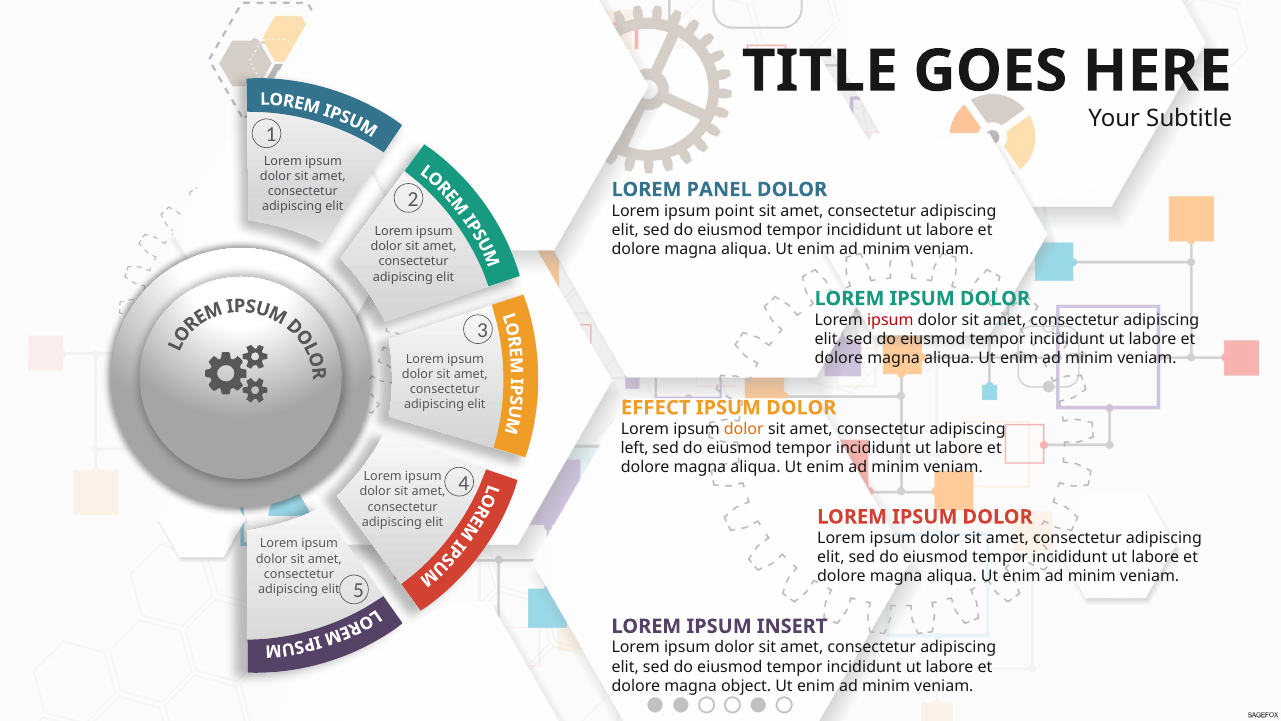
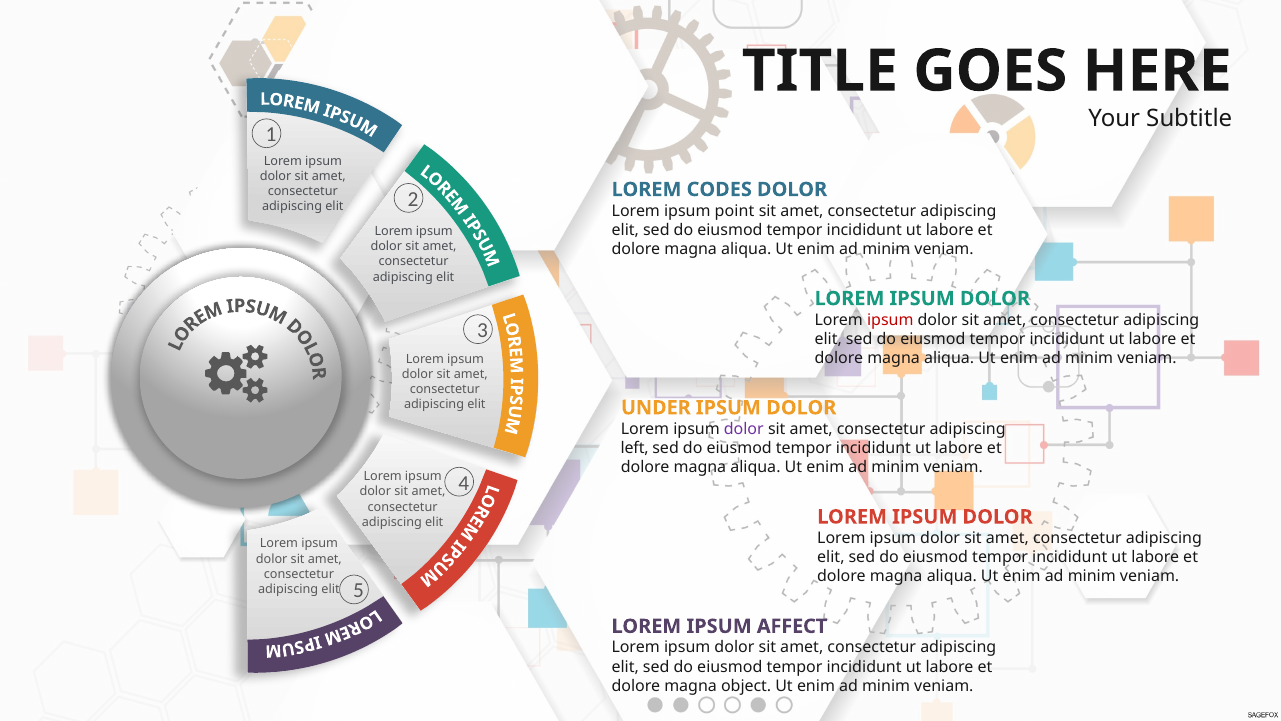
PANEL: PANEL -> CODES
EFFECT: EFFECT -> UNDER
dolor at (744, 429) colour: orange -> purple
INSERT: INSERT -> AFFECT
